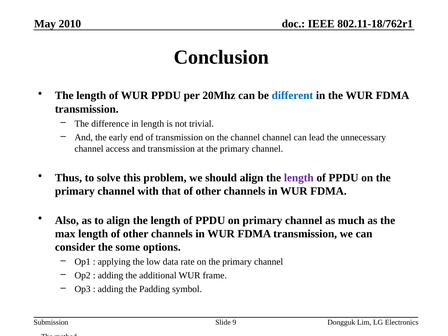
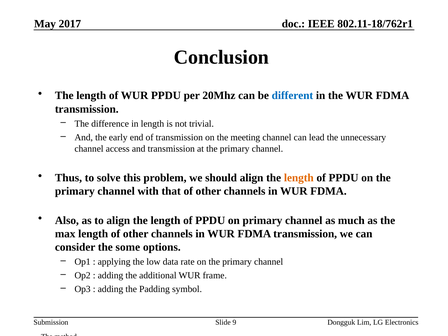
2010: 2010 -> 2017
the channel: channel -> meeting
length at (299, 178) colour: purple -> orange
